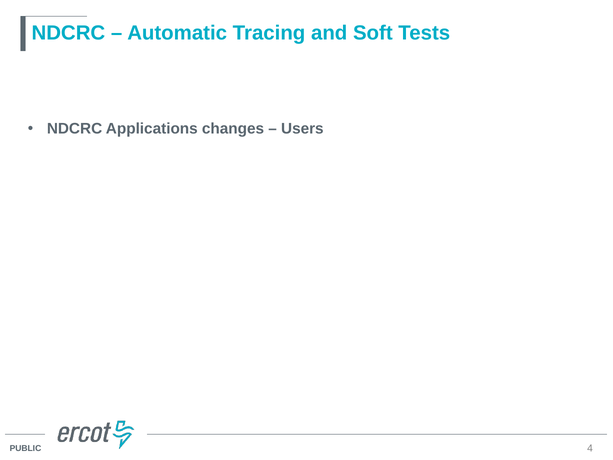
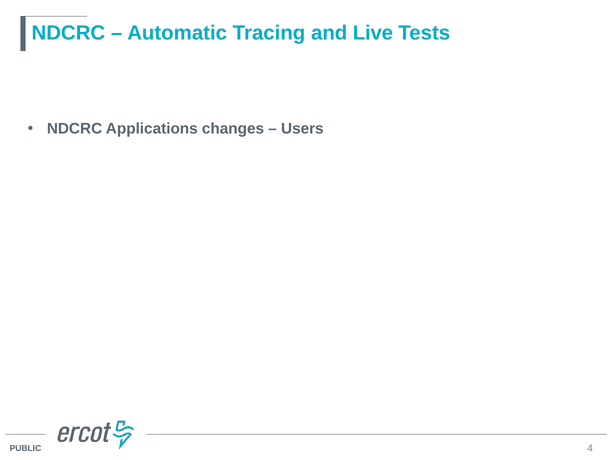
Soft: Soft -> Live
